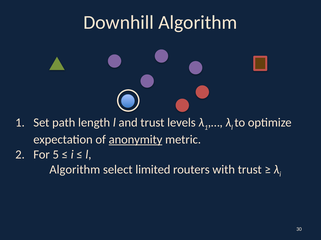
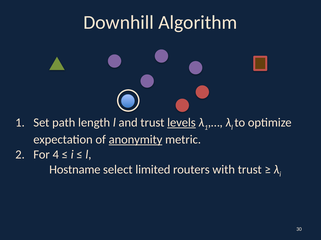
levels underline: none -> present
5: 5 -> 4
Algorithm at (75, 170): Algorithm -> Hostname
